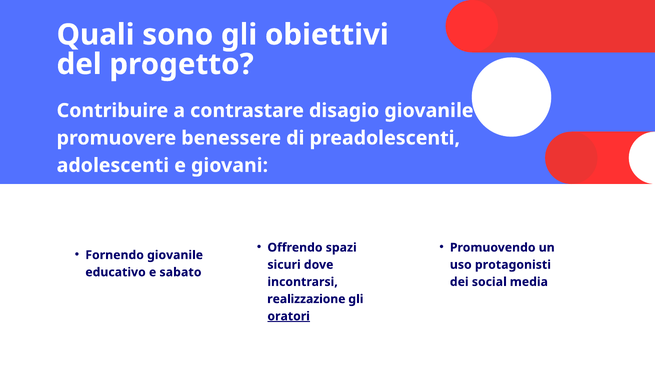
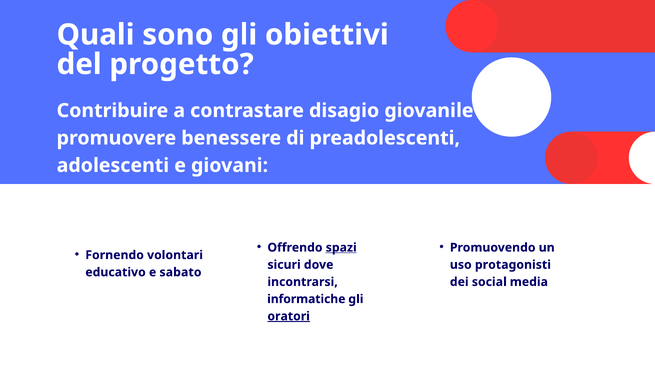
spazi underline: none -> present
Fornendo giovanile: giovanile -> volontari
realizzazione: realizzazione -> informatiche
